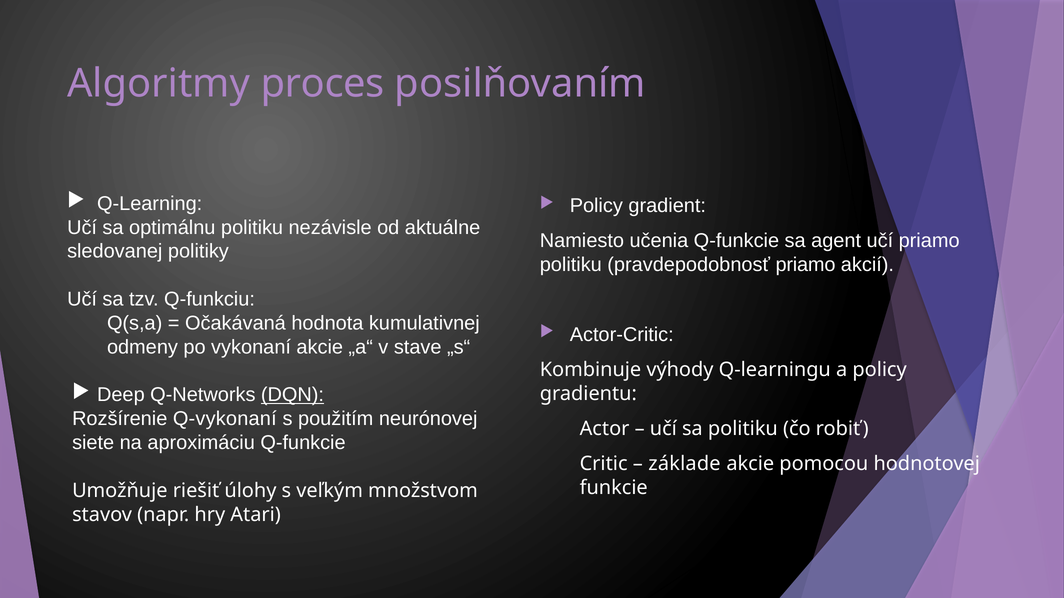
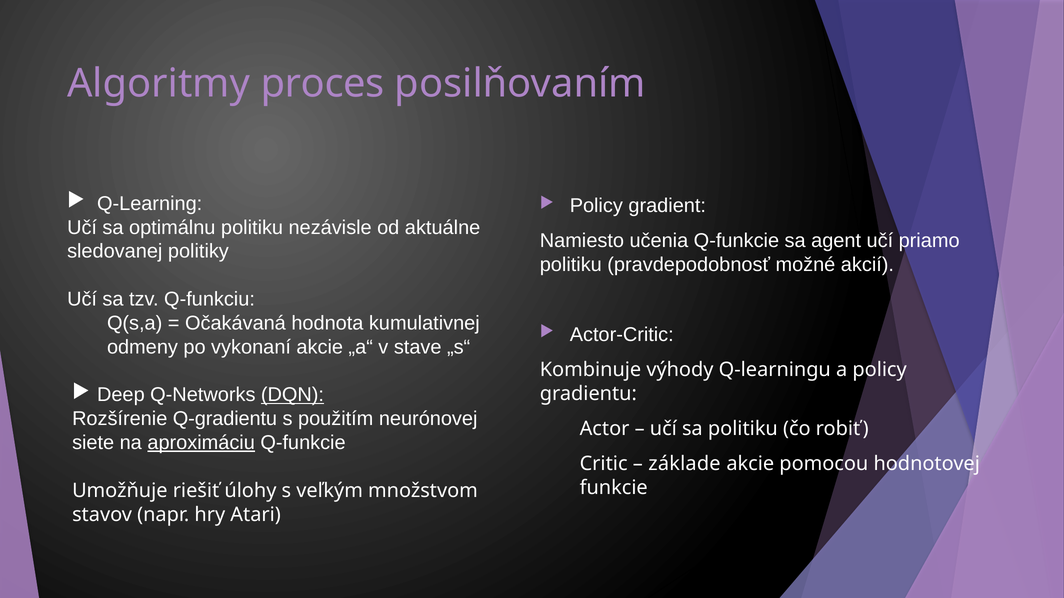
pravdepodobnosť priamo: priamo -> možné
Q-vykonaní: Q-vykonaní -> Q-gradientu
aproximáciu underline: none -> present
